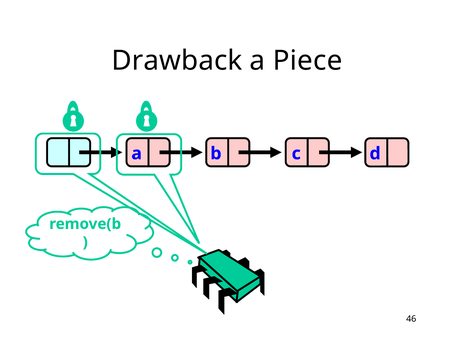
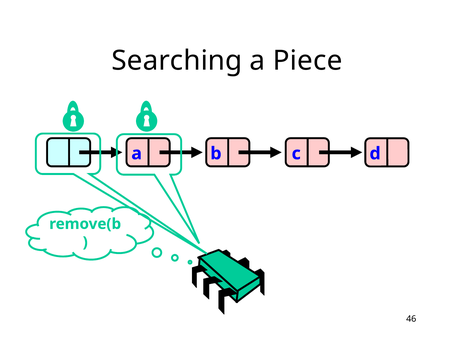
Drawback: Drawback -> Searching
